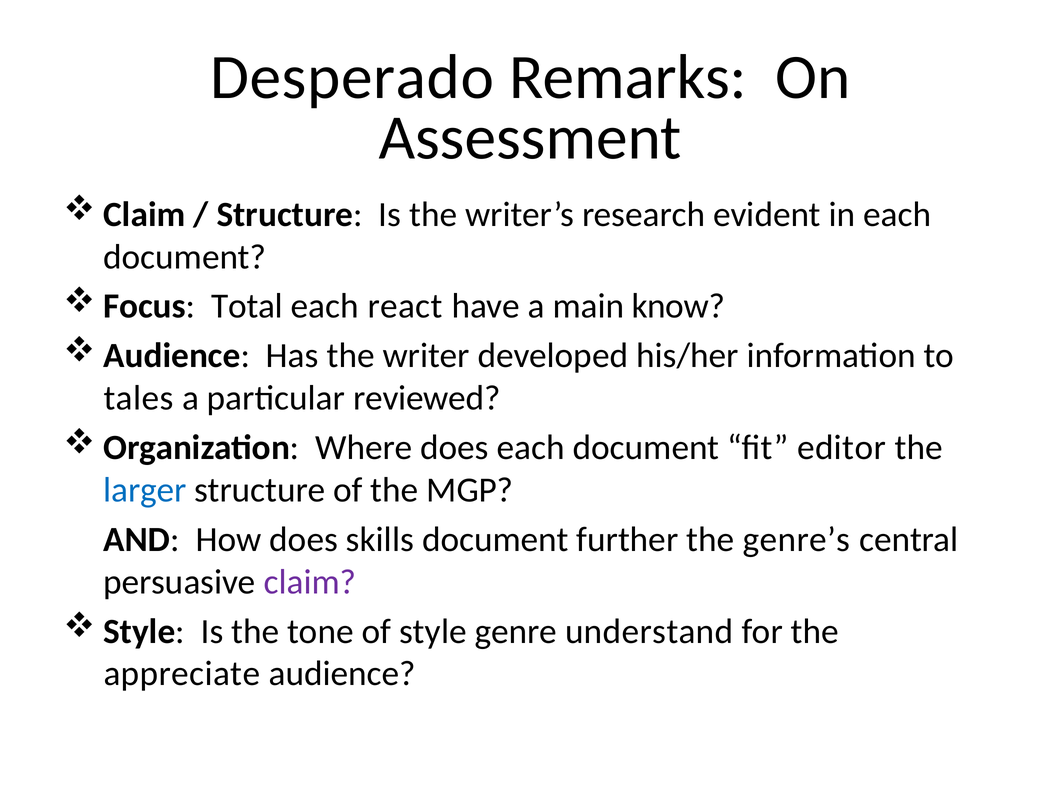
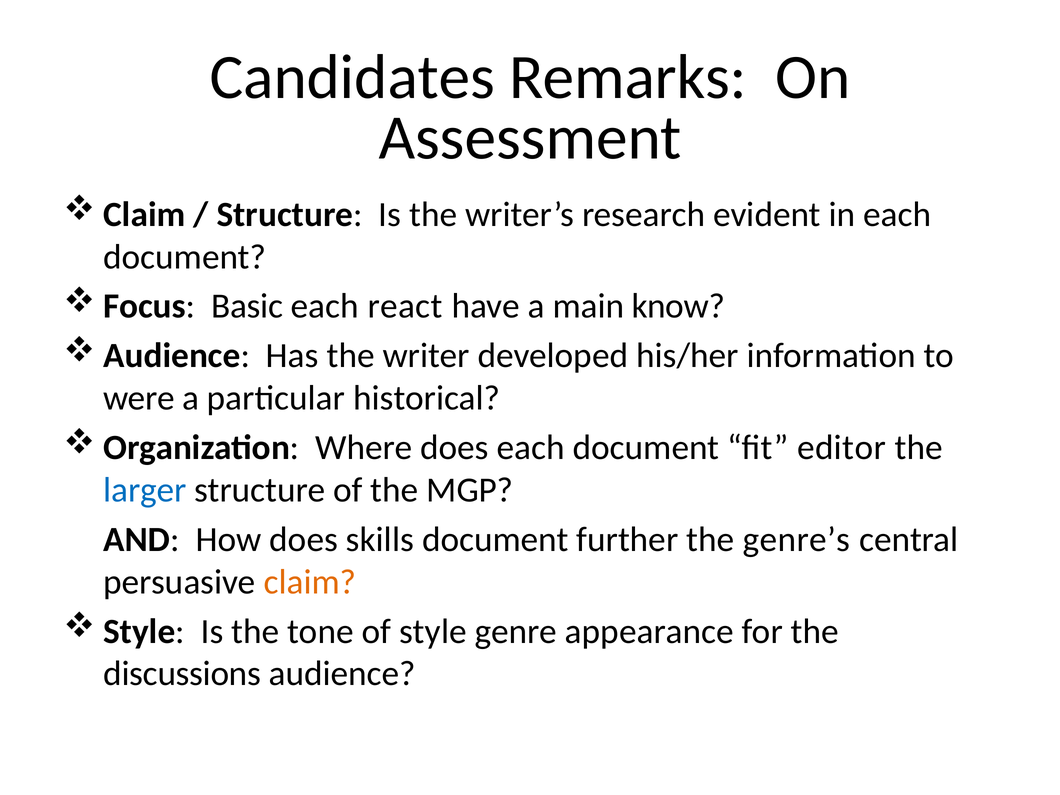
Desperado: Desperado -> Candidates
Total: Total -> Basic
tales: tales -> were
reviewed: reviewed -> historical
claim at (310, 582) colour: purple -> orange
understand: understand -> appearance
appreciate: appreciate -> discussions
